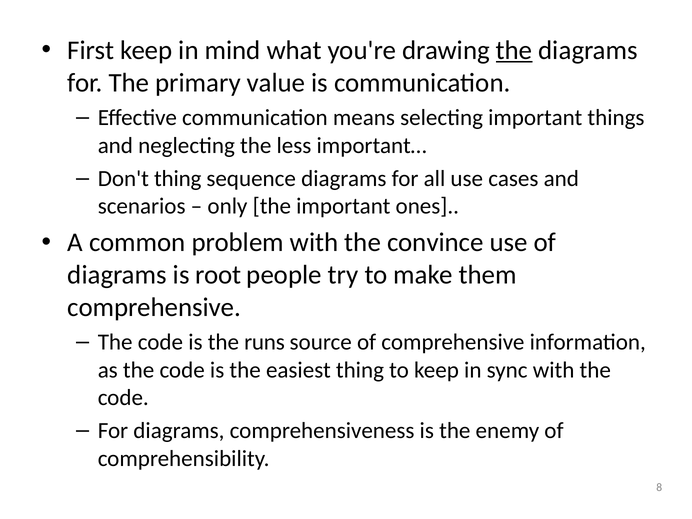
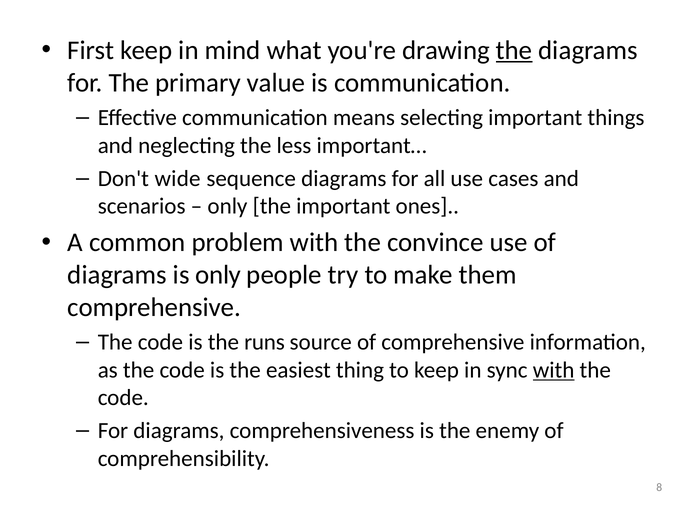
Don't thing: thing -> wide
is root: root -> only
with at (554, 370) underline: none -> present
